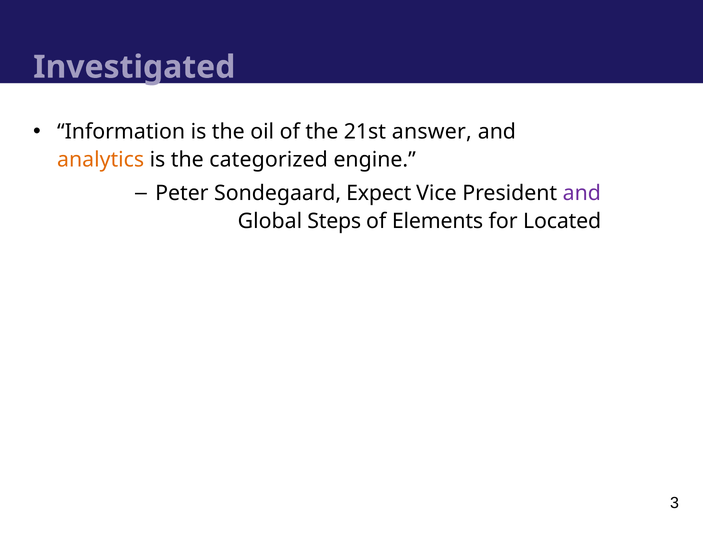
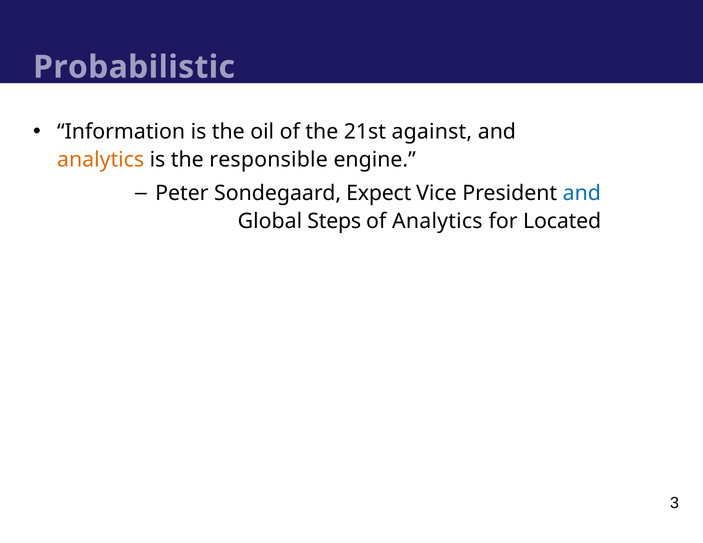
Investigated: Investigated -> Probabilistic
answer: answer -> against
categorized: categorized -> responsible
and at (582, 193) colour: purple -> blue
of Elements: Elements -> Analytics
